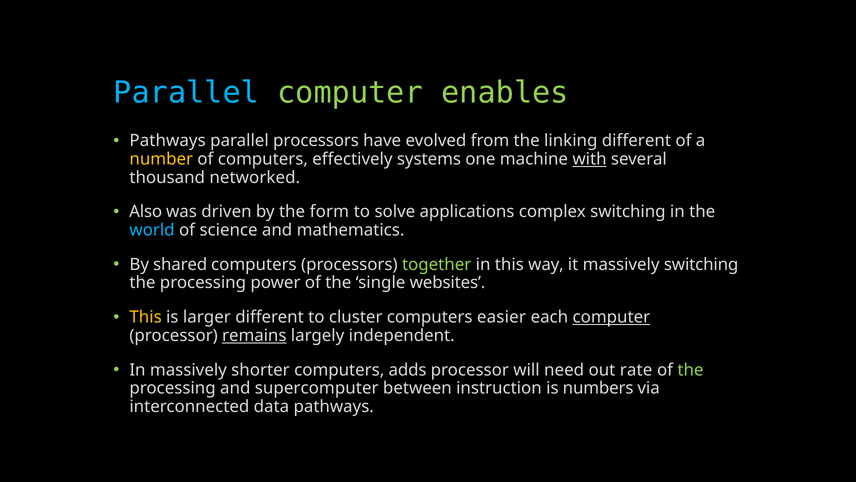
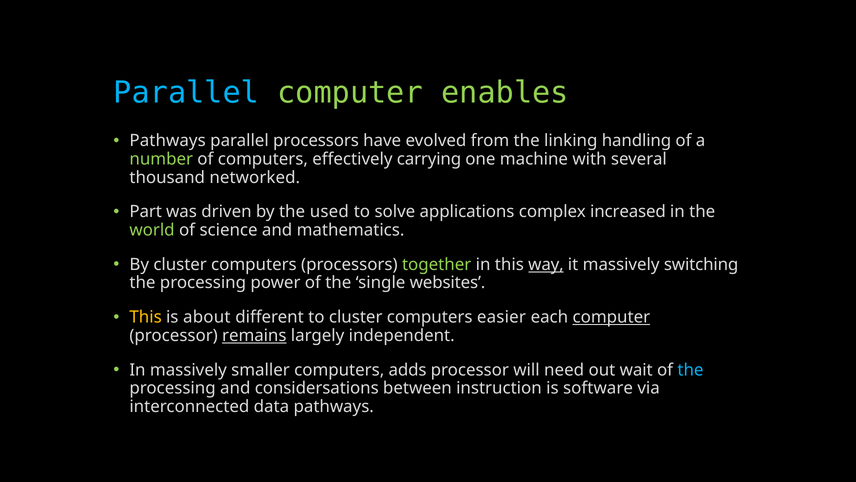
linking different: different -> handling
number colour: yellow -> light green
systems: systems -> carrying
with underline: present -> none
Also: Also -> Part
form: form -> used
complex switching: switching -> increased
world colour: light blue -> light green
By shared: shared -> cluster
way underline: none -> present
larger: larger -> about
shorter: shorter -> smaller
rate: rate -> wait
the at (690, 370) colour: light green -> light blue
supercomputer: supercomputer -> considersations
numbers: numbers -> software
